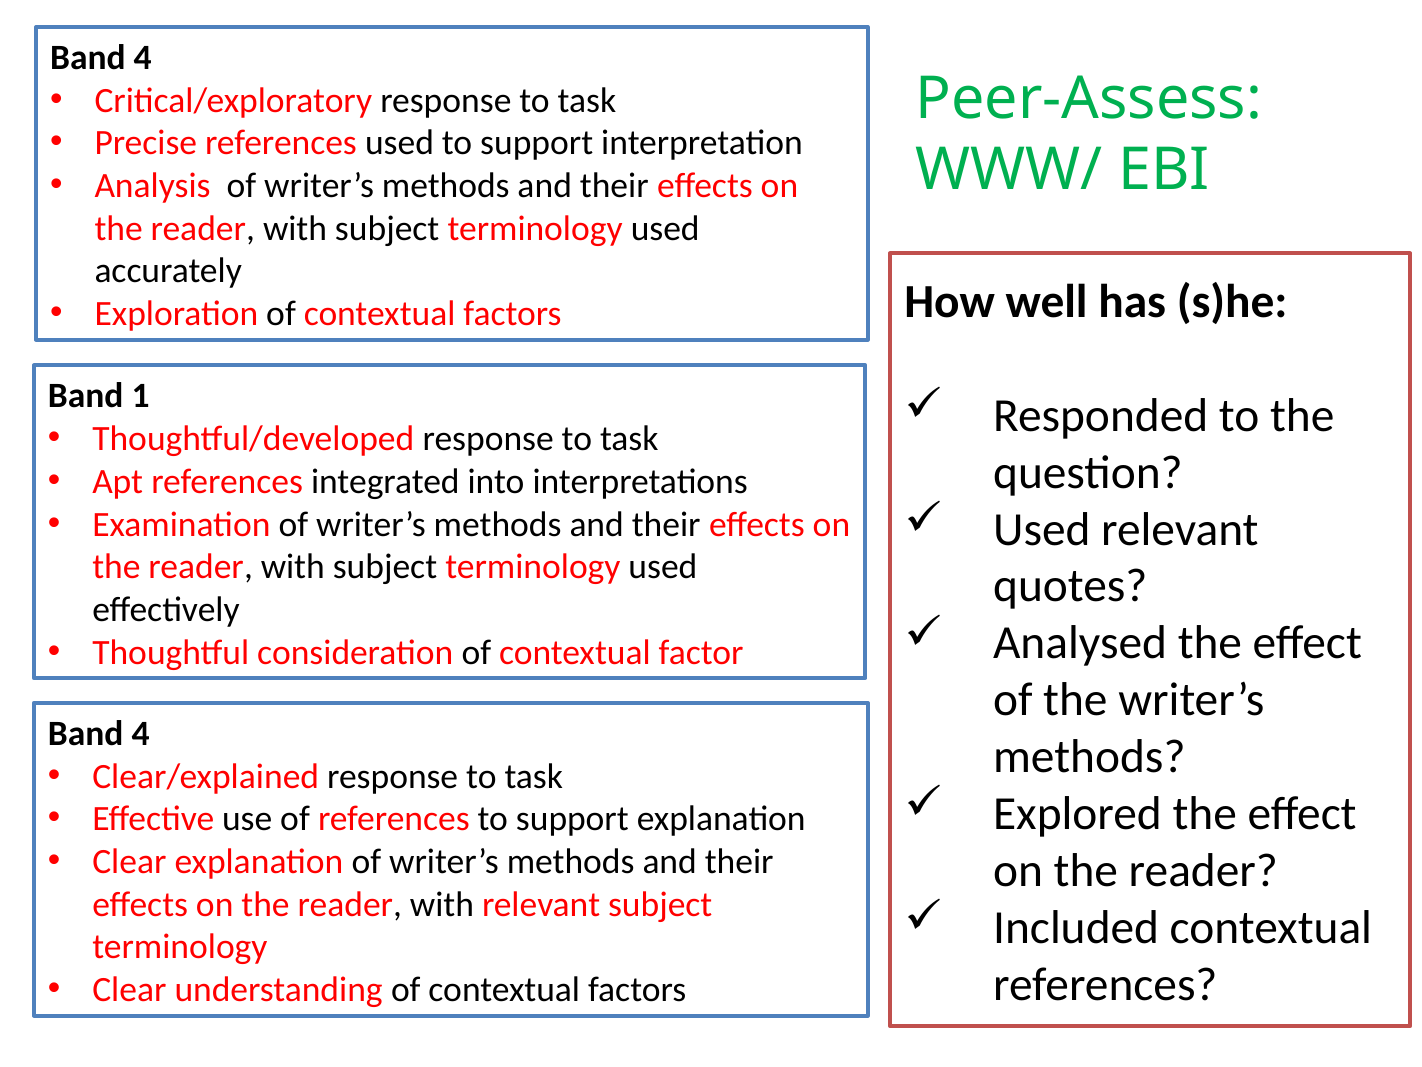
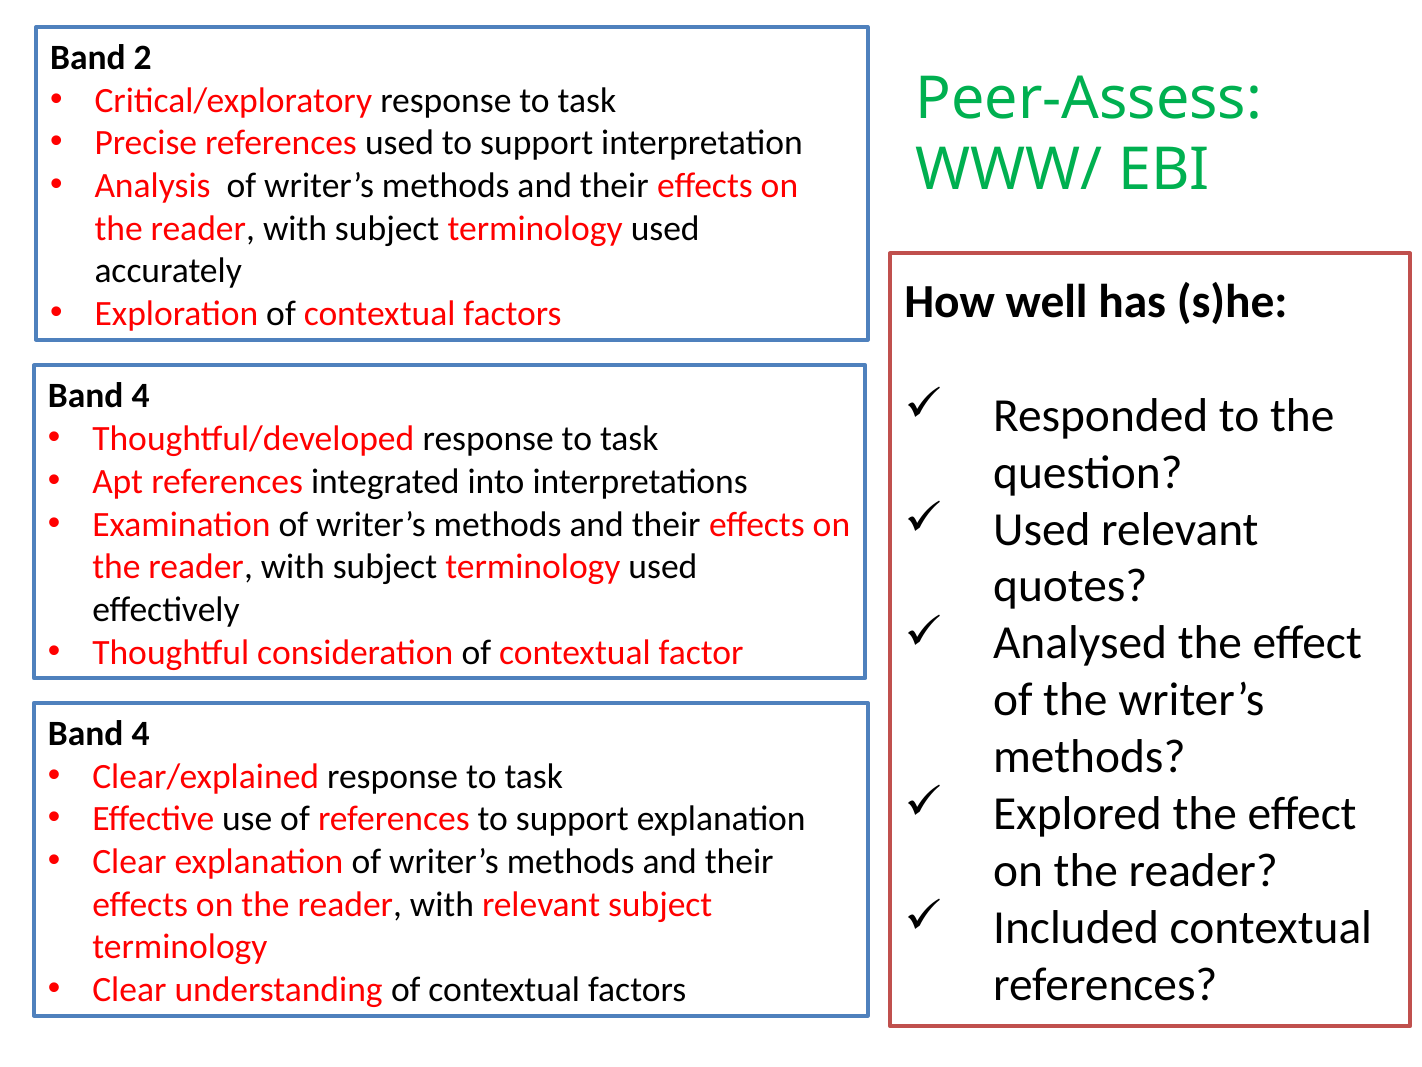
4 at (143, 58): 4 -> 2
1 at (140, 396): 1 -> 4
